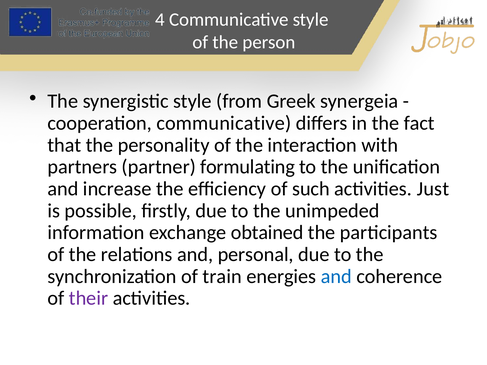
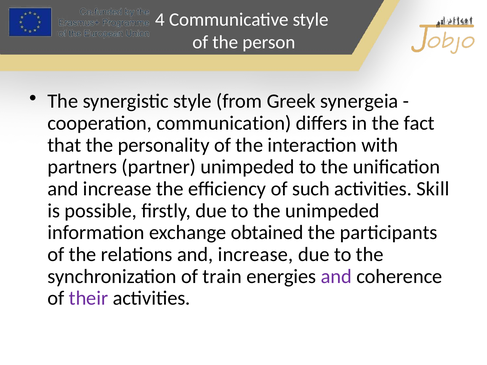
cooperation communicative: communicative -> communication
partner formulating: formulating -> unimpeded
Just: Just -> Skill
relations and personal: personal -> increase
and at (336, 277) colour: blue -> purple
